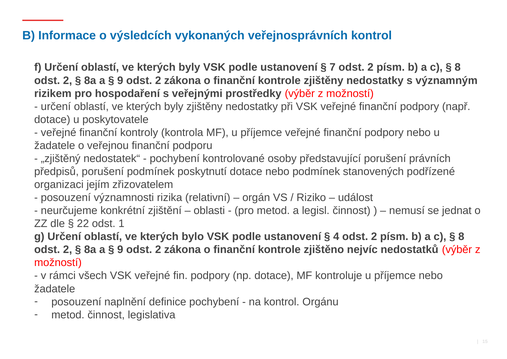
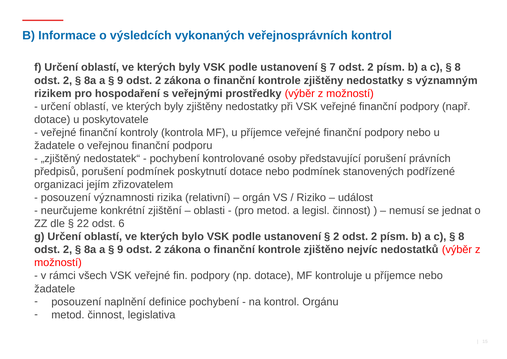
1: 1 -> 6
4 at (336, 236): 4 -> 2
